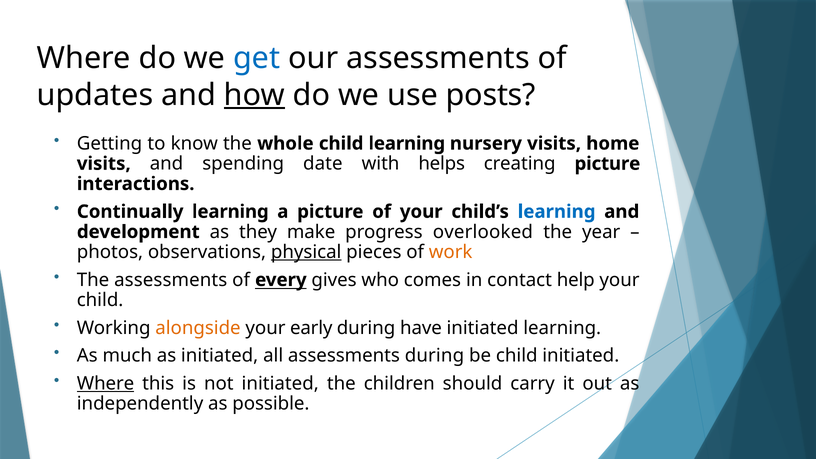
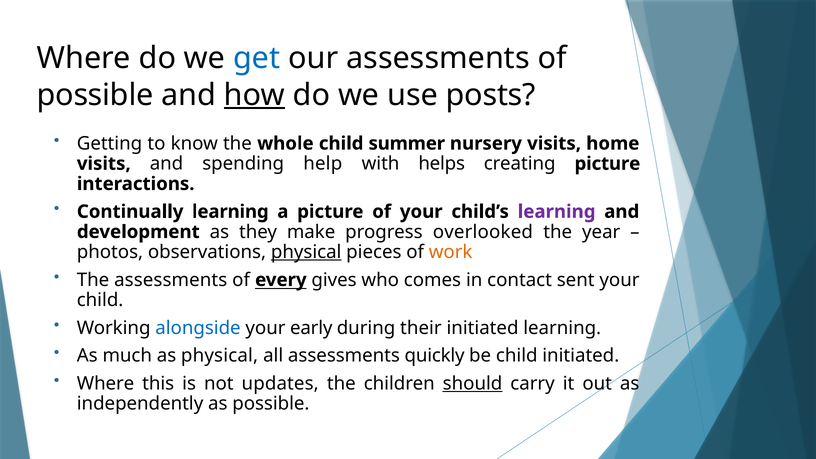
updates at (95, 95): updates -> possible
child learning: learning -> summer
date: date -> help
learning at (557, 212) colour: blue -> purple
help: help -> sent
alongside colour: orange -> blue
have: have -> their
as initiated: initiated -> physical
assessments during: during -> quickly
Where at (106, 384) underline: present -> none
not initiated: initiated -> updates
should underline: none -> present
